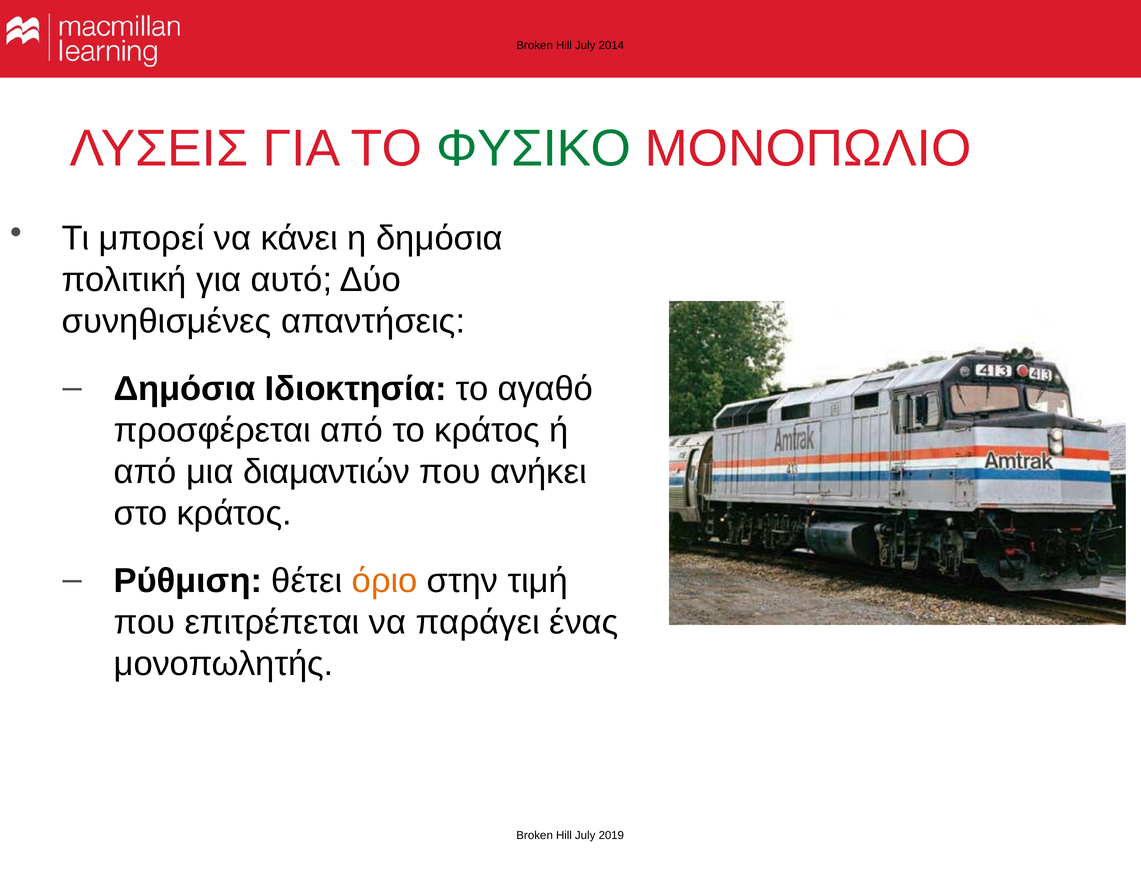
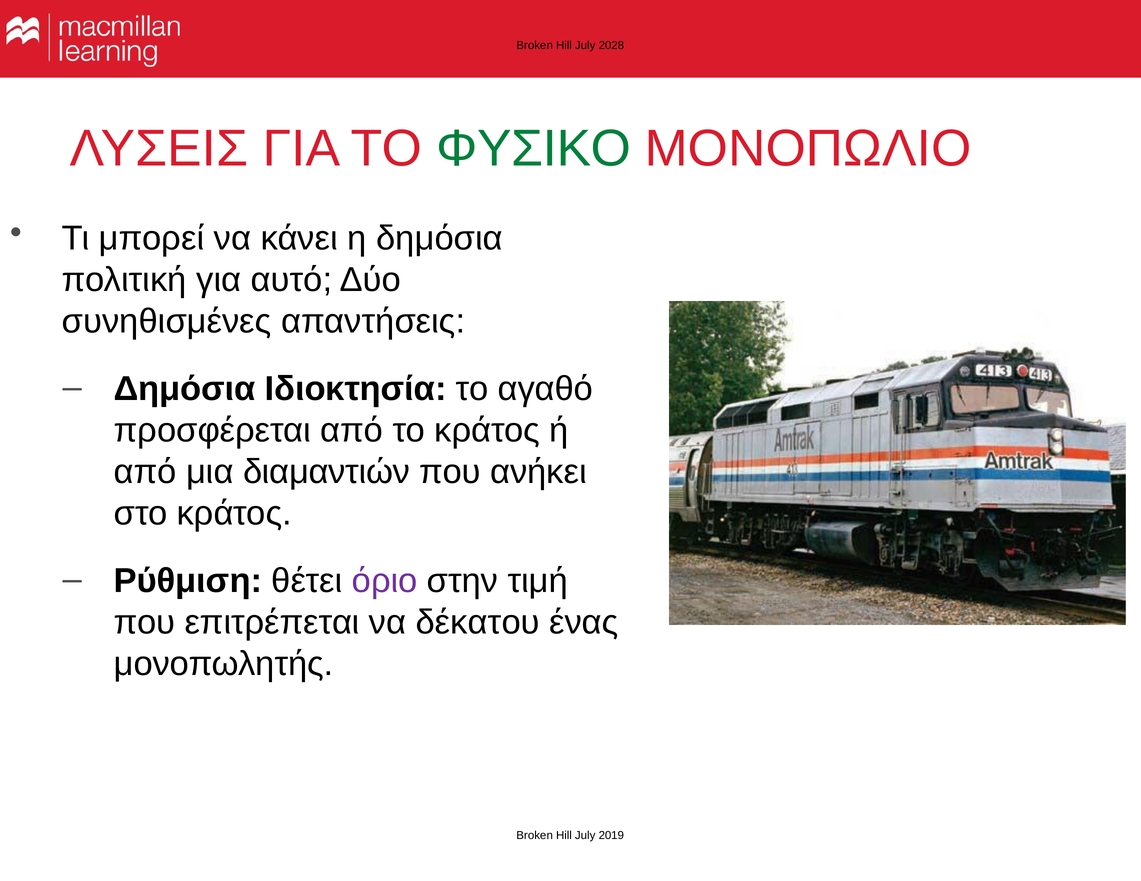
2014: 2014 -> 2028
όριο colour: orange -> purple
παράγει: παράγει -> δέκατου
